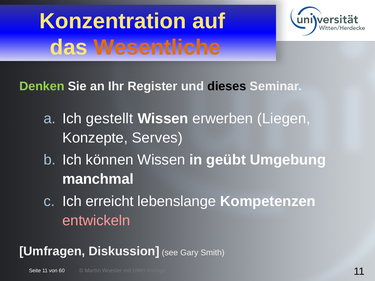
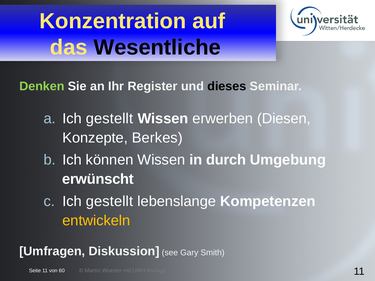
Wesentliche colour: orange -> black
Liegen: Liegen -> Diesen
Serves: Serves -> Berkes
geübt: geübt -> durch
manchmal: manchmal -> erwünscht
erreicht at (110, 201): erreicht -> gestellt
entwickeln colour: pink -> yellow
